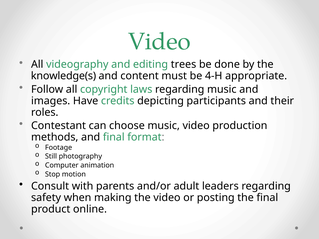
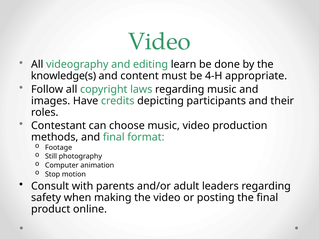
trees: trees -> learn
